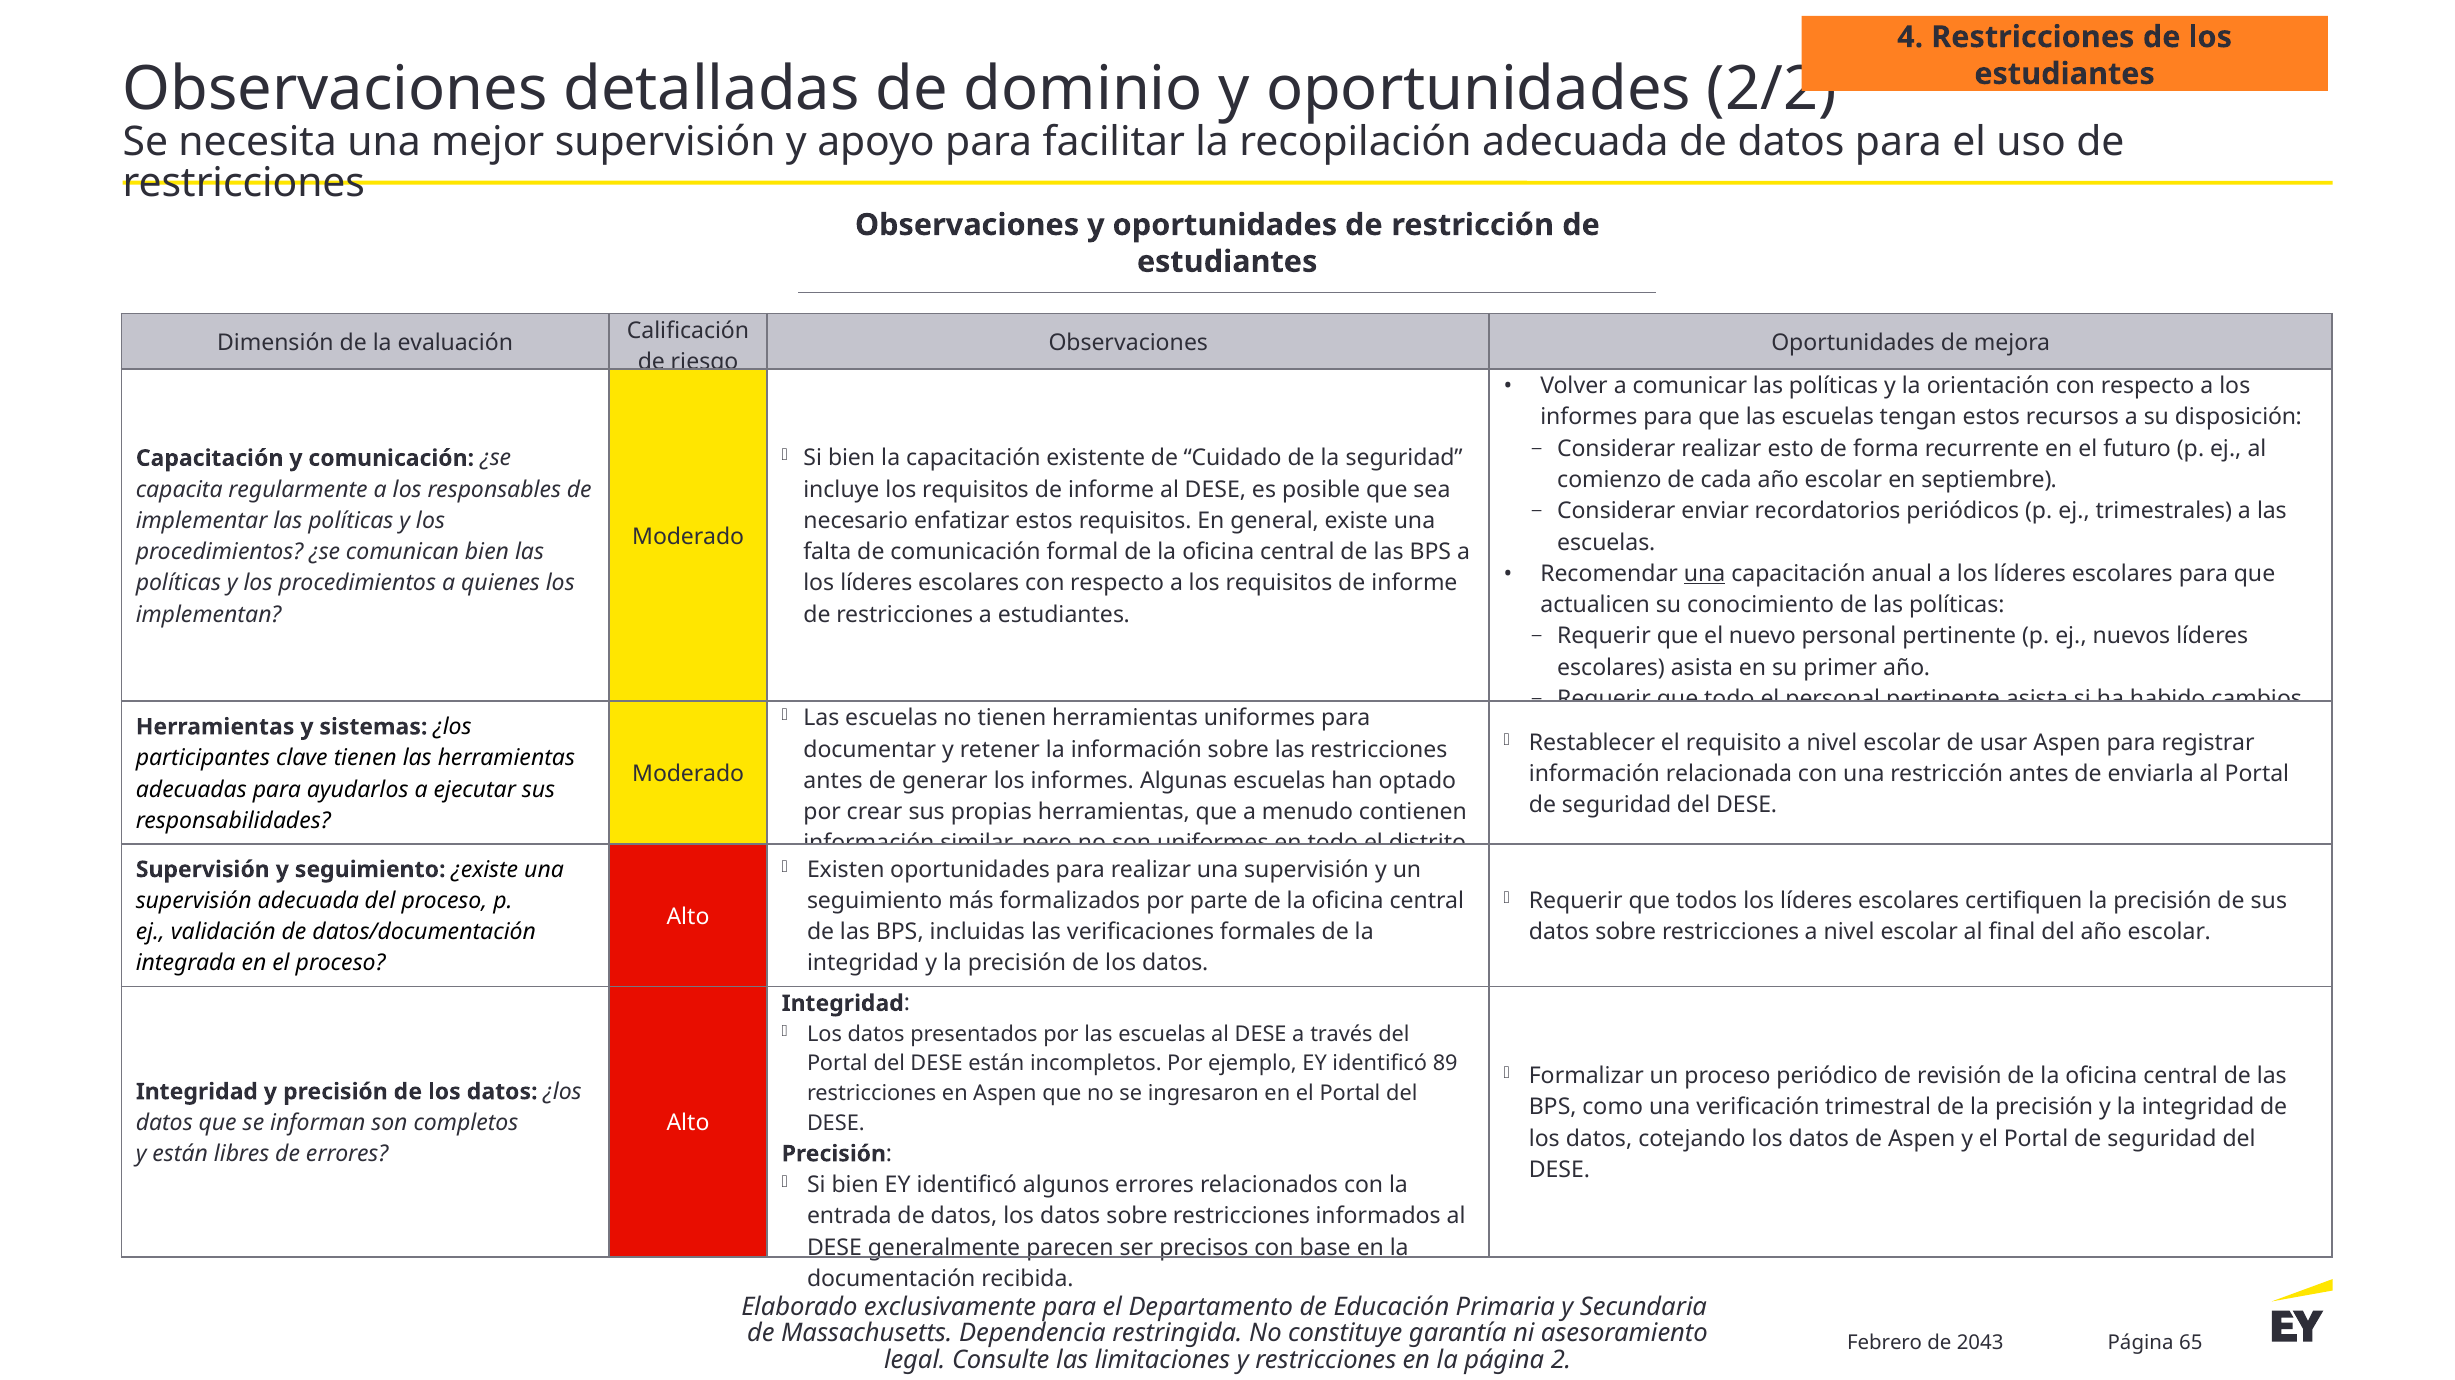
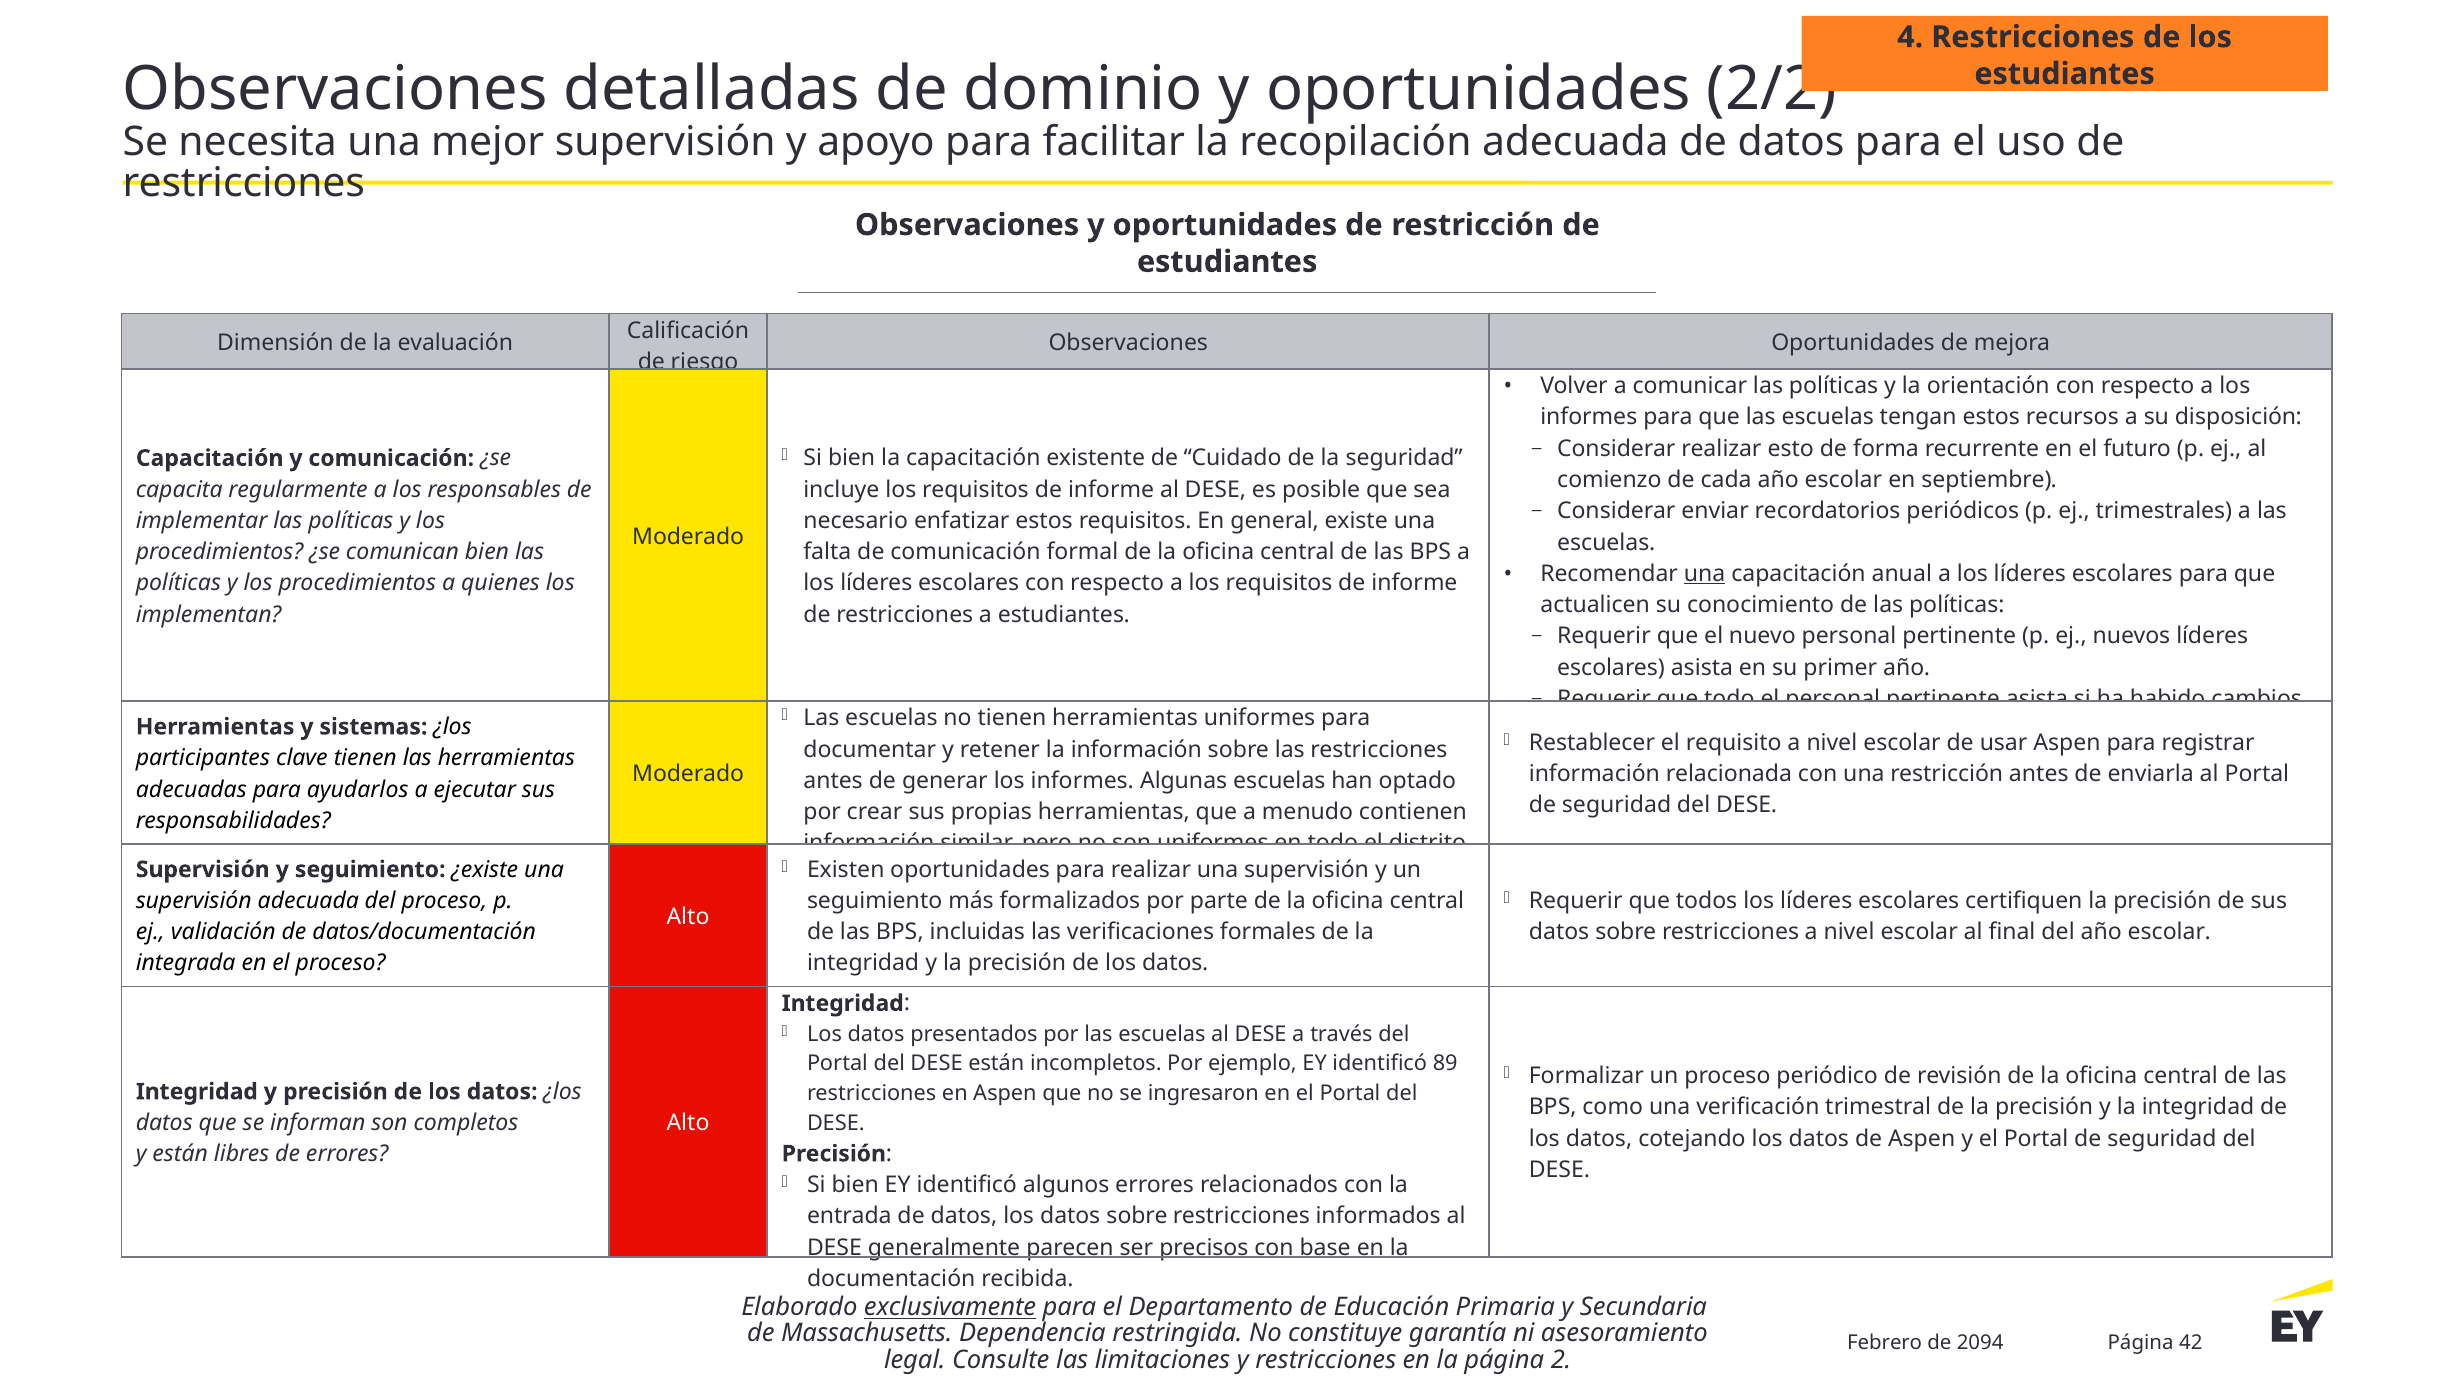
exclusivamente underline: none -> present
2043: 2043 -> 2094
65: 65 -> 42
